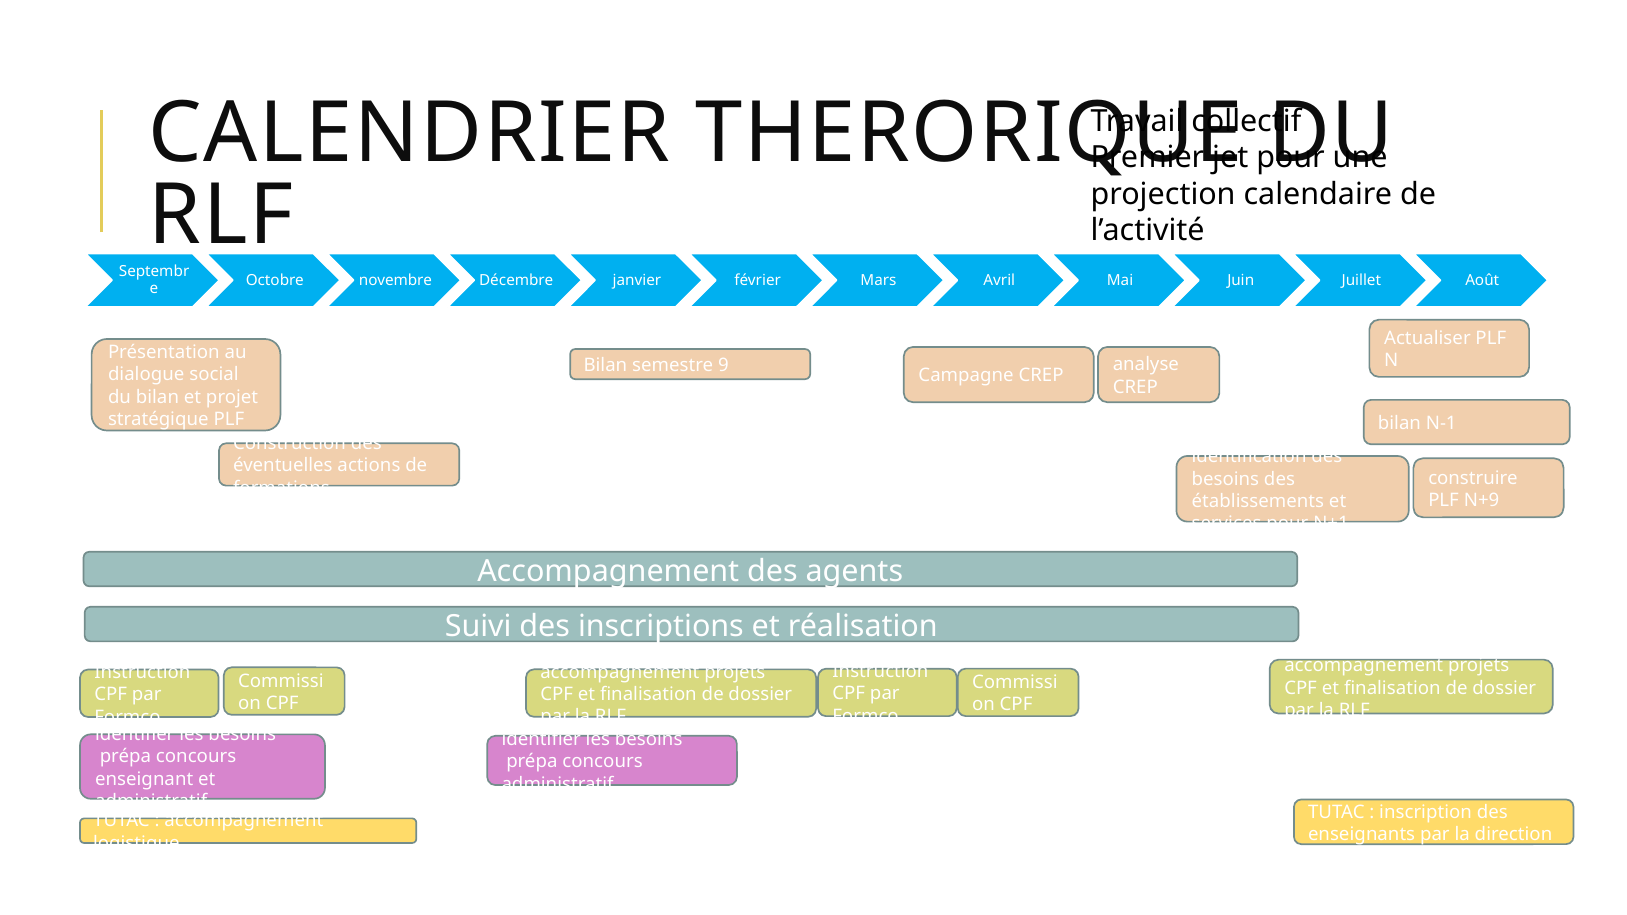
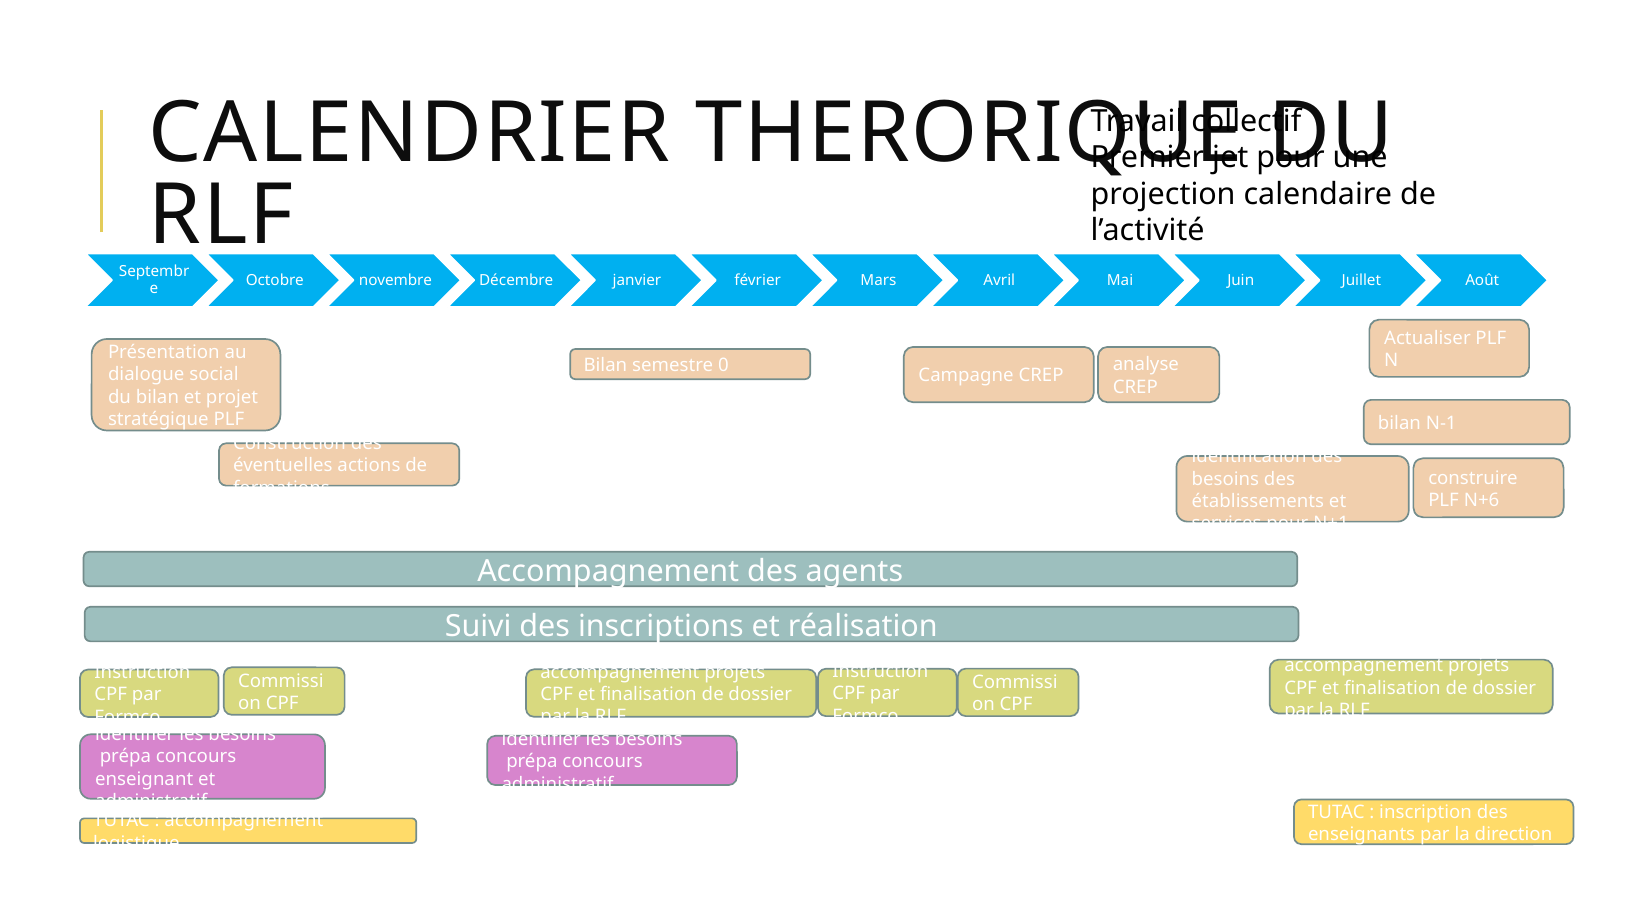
9: 9 -> 0
N+9: N+9 -> N+6
